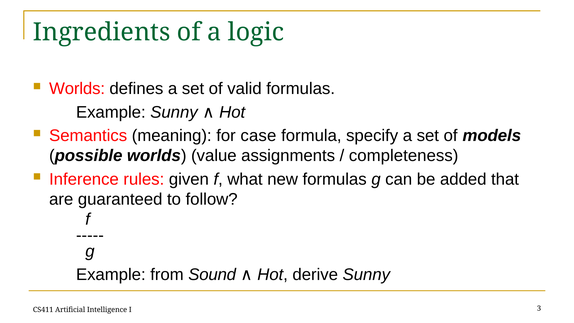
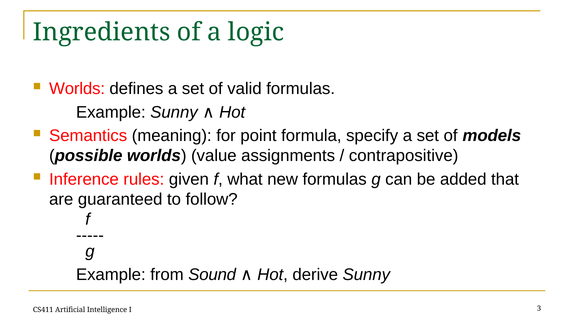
case: case -> point
completeness: completeness -> contrapositive
